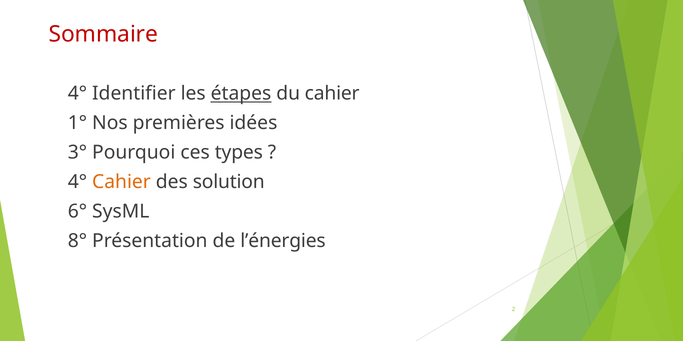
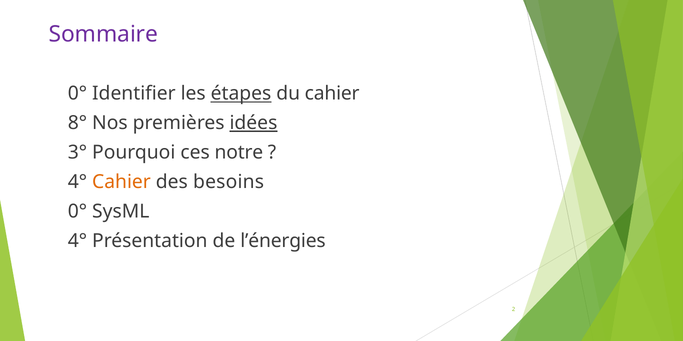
Sommaire colour: red -> purple
4° at (77, 94): 4° -> 0°
1°: 1° -> 8°
idées underline: none -> present
types: types -> notre
solution: solution -> besoins
6° at (77, 212): 6° -> 0°
8° at (77, 241): 8° -> 4°
